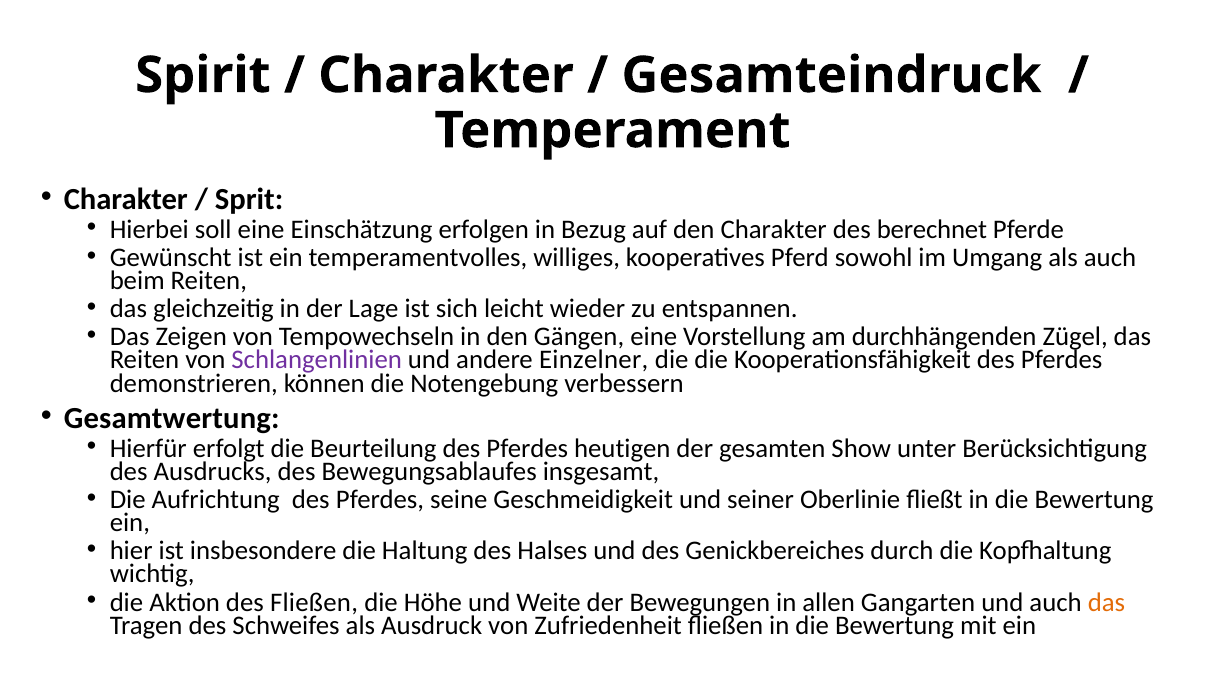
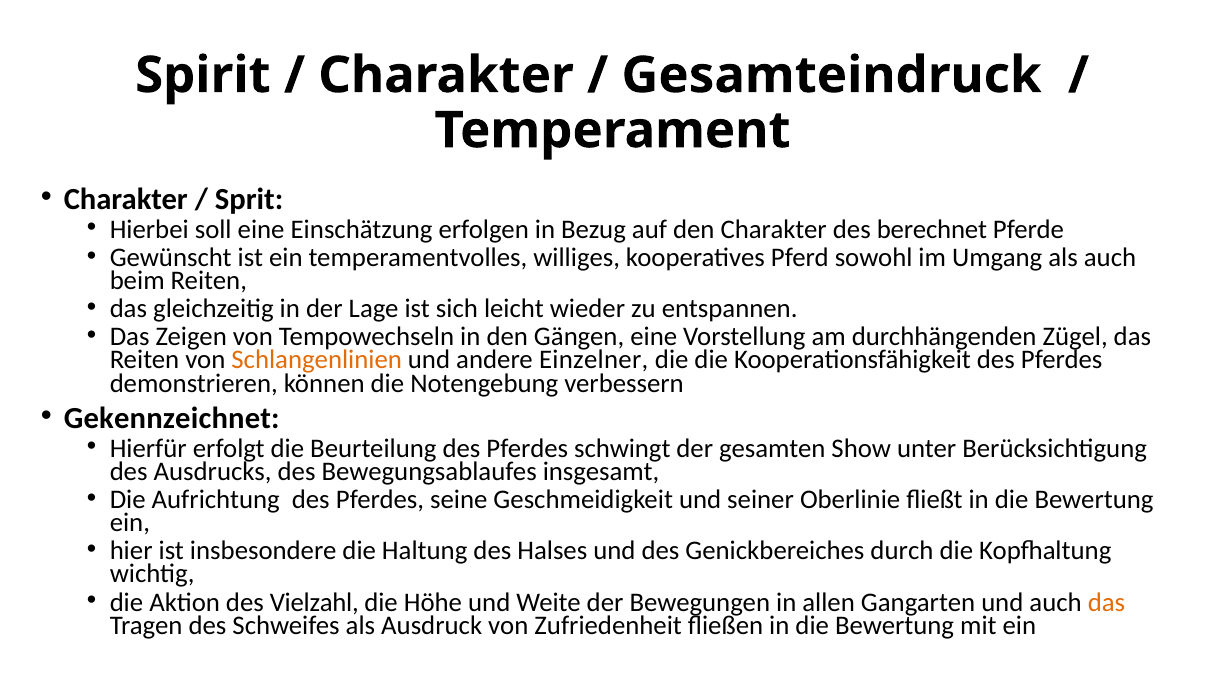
Schlangenlinien colour: purple -> orange
Gesamtwertung: Gesamtwertung -> Gekennzeichnet
heutigen: heutigen -> schwingt
des Fließen: Fließen -> Vielzahl
